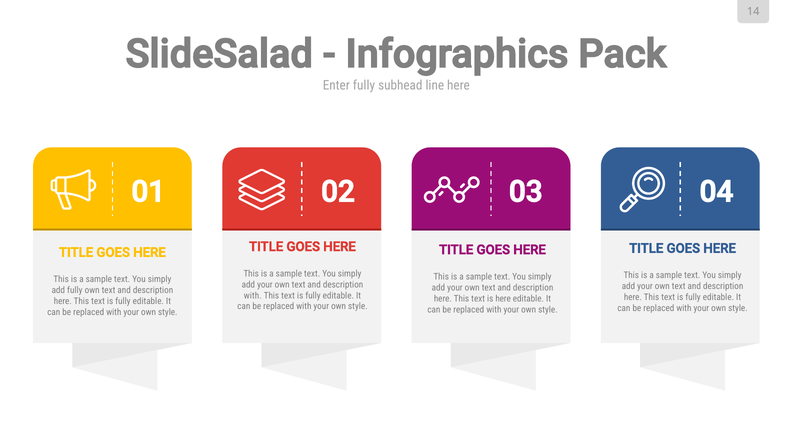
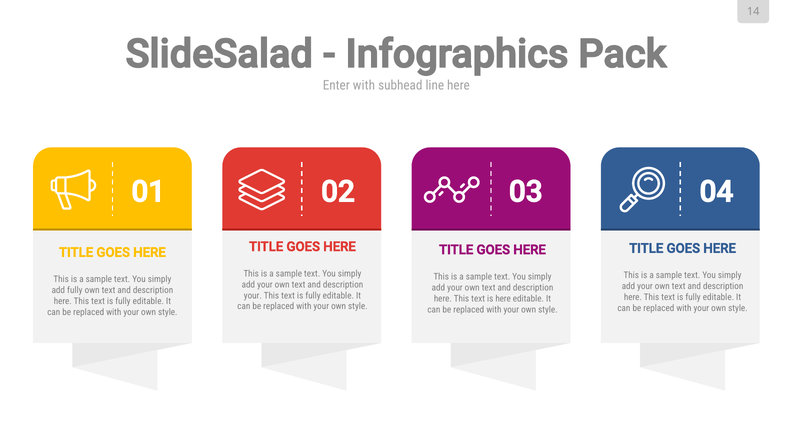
Enter fully: fully -> with
with at (253, 295): with -> your
